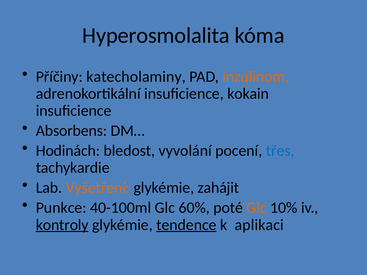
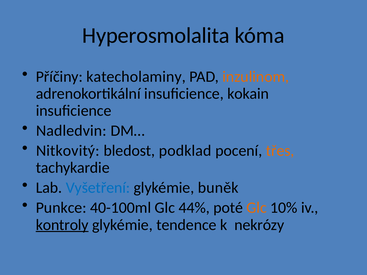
Absorbens: Absorbens -> Nadledvin
Hodinách: Hodinách -> Nitkovitý
vyvolání: vyvolání -> podklad
třes colour: blue -> orange
Vyšetření colour: orange -> blue
zahájit: zahájit -> buněk
60%: 60% -> 44%
tendence underline: present -> none
aplikaci: aplikaci -> nekrózy
